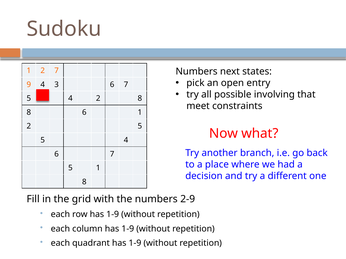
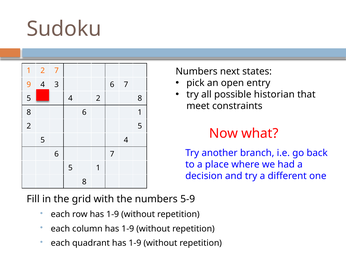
involving: involving -> historian
2-9: 2-9 -> 5-9
